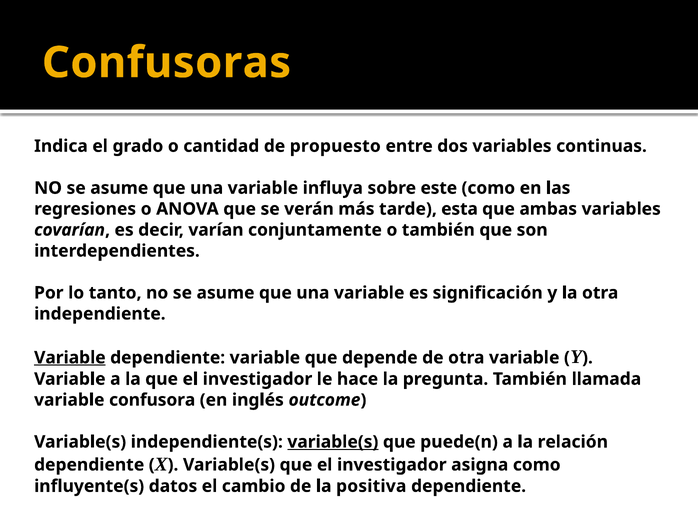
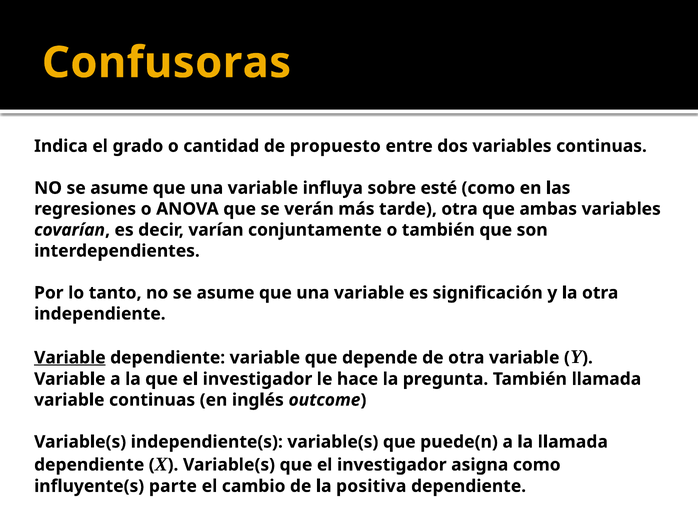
este: este -> esté
tarde esta: esta -> otra
variable confusora: confusora -> continuas
variable(s at (333, 441) underline: present -> none
la relación: relación -> llamada
datos: datos -> parte
